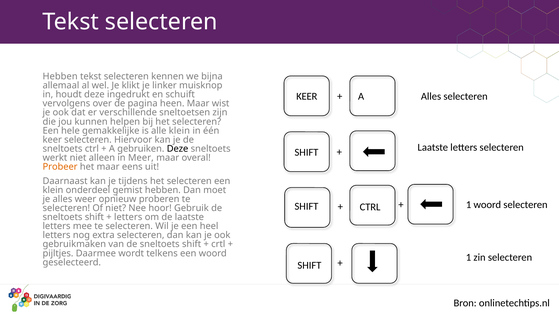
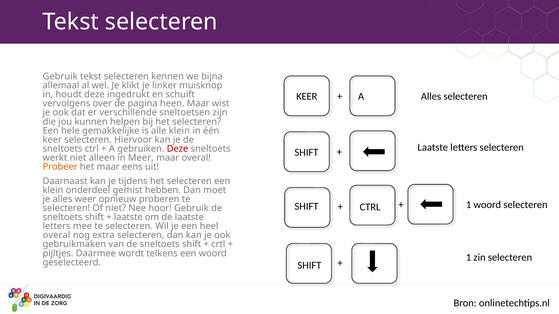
Hebben at (60, 77): Hebben -> Gebruik
Deze at (178, 149) colour: black -> red
letters at (128, 217): letters -> laatste
letters at (57, 236): letters -> overal
